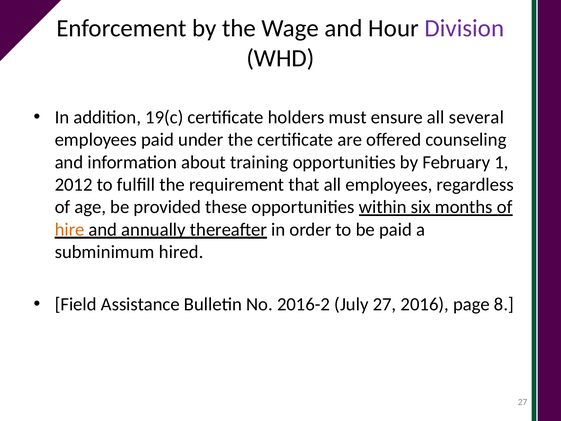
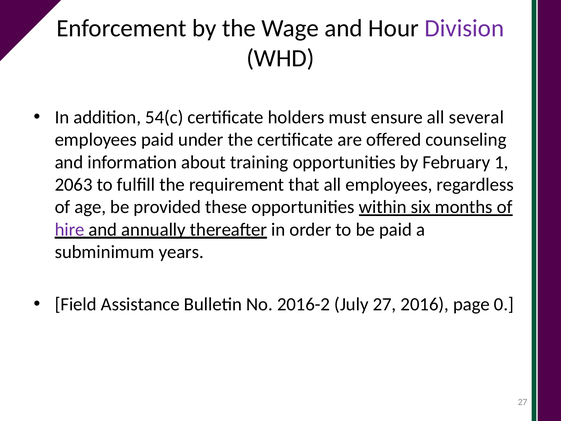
19(c: 19(c -> 54(c
2012: 2012 -> 2063
hire colour: orange -> purple
hired: hired -> years
8: 8 -> 0
